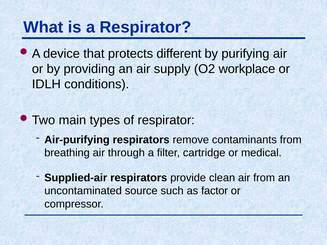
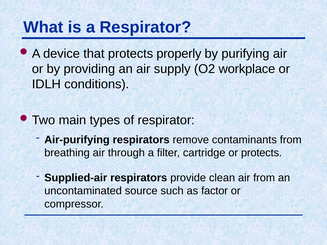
different: different -> properly
or medical: medical -> protects
